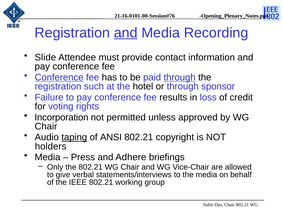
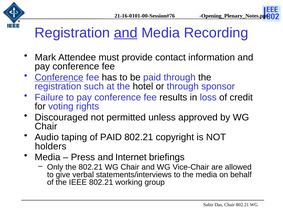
Slide: Slide -> Mark
through at (180, 77) underline: present -> none
Incorporation: Incorporation -> Discouraged
taping underline: present -> none
of ANSI: ANSI -> PAID
Adhere: Adhere -> Internet
